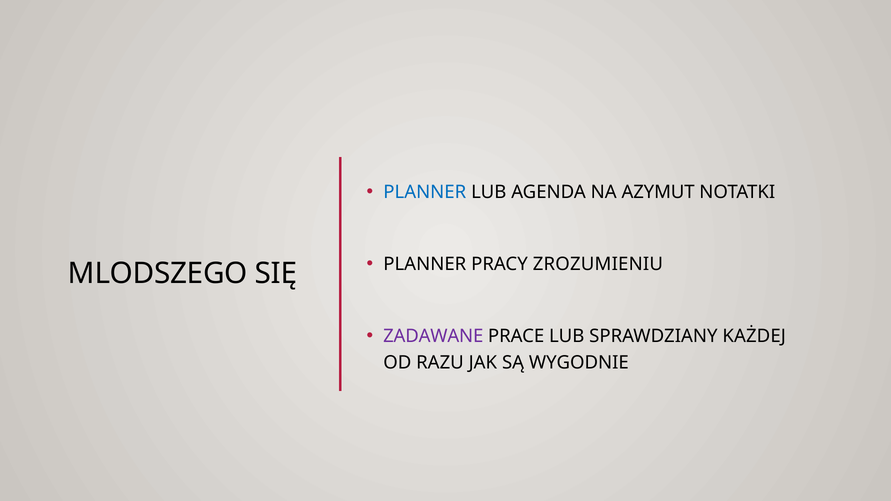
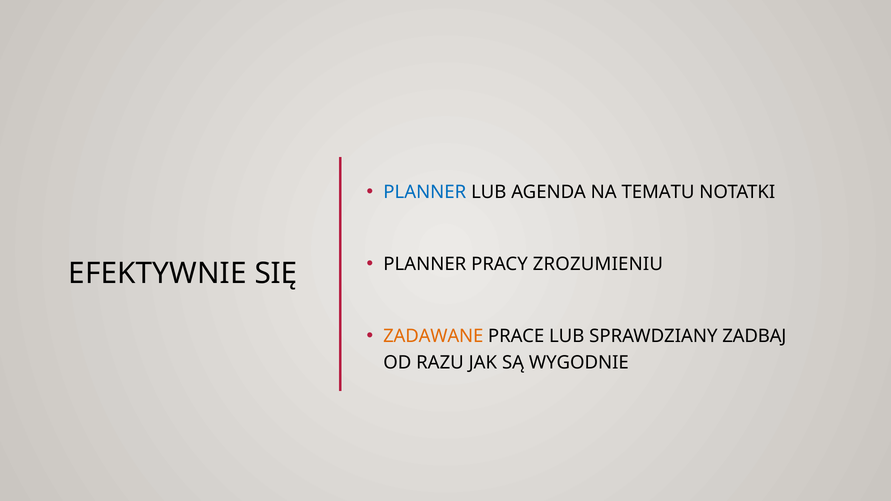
AZYMUT: AZYMUT -> TEMATU
MLODSZEGO: MLODSZEGO -> EFEKTYWNIE
ZADAWANE colour: purple -> orange
KAŻDEJ: KAŻDEJ -> ZADBAJ
